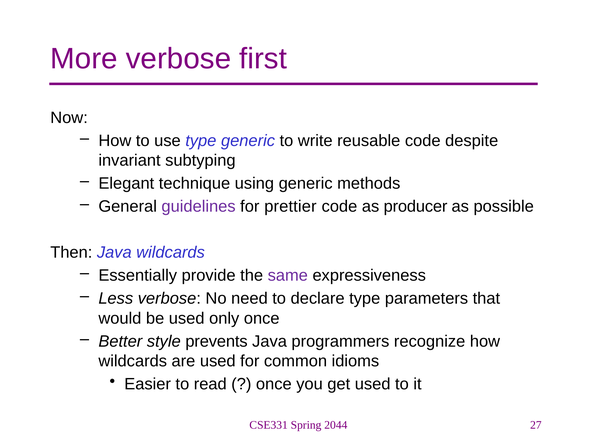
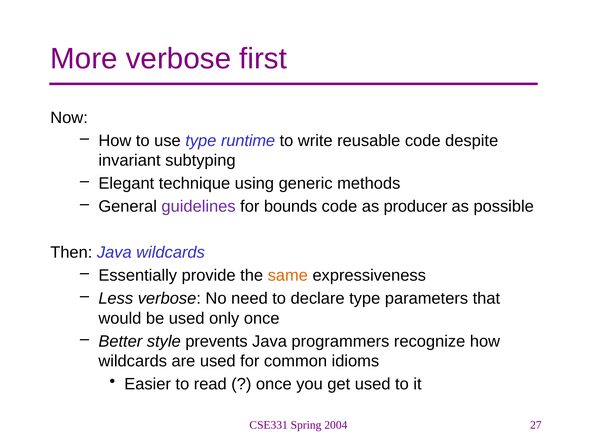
type generic: generic -> runtime
prettier: prettier -> bounds
same colour: purple -> orange
2044: 2044 -> 2004
